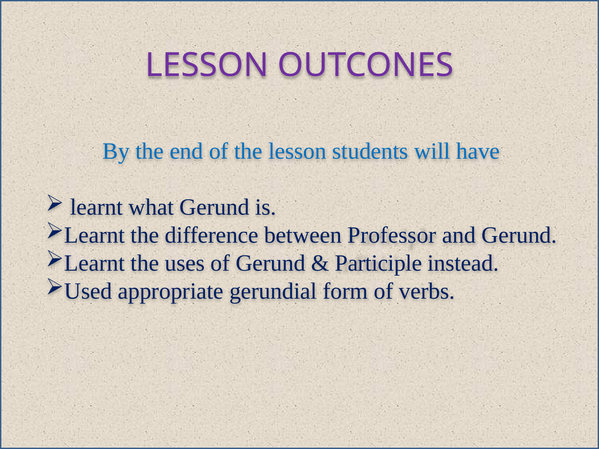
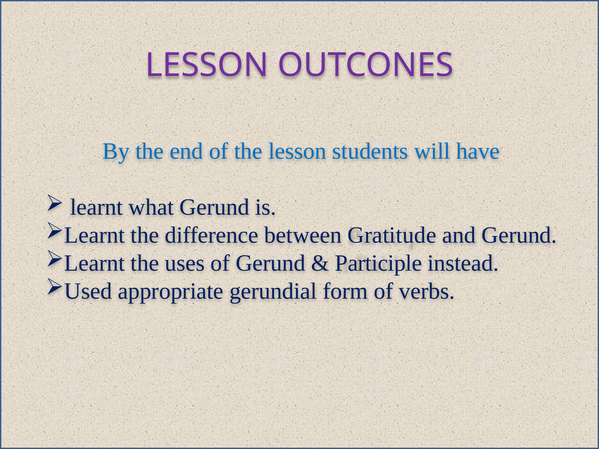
Professor: Professor -> Gratitude
